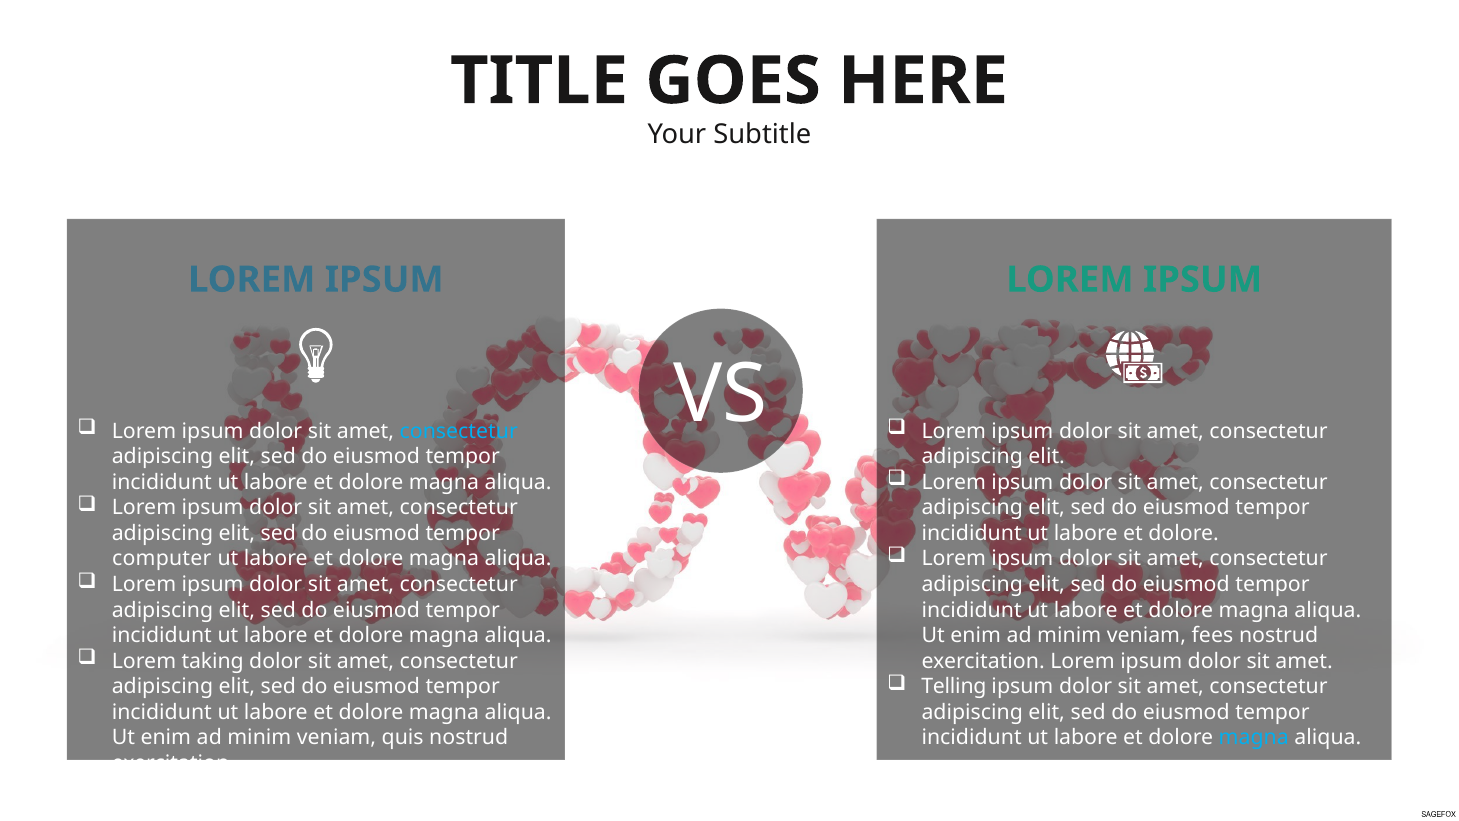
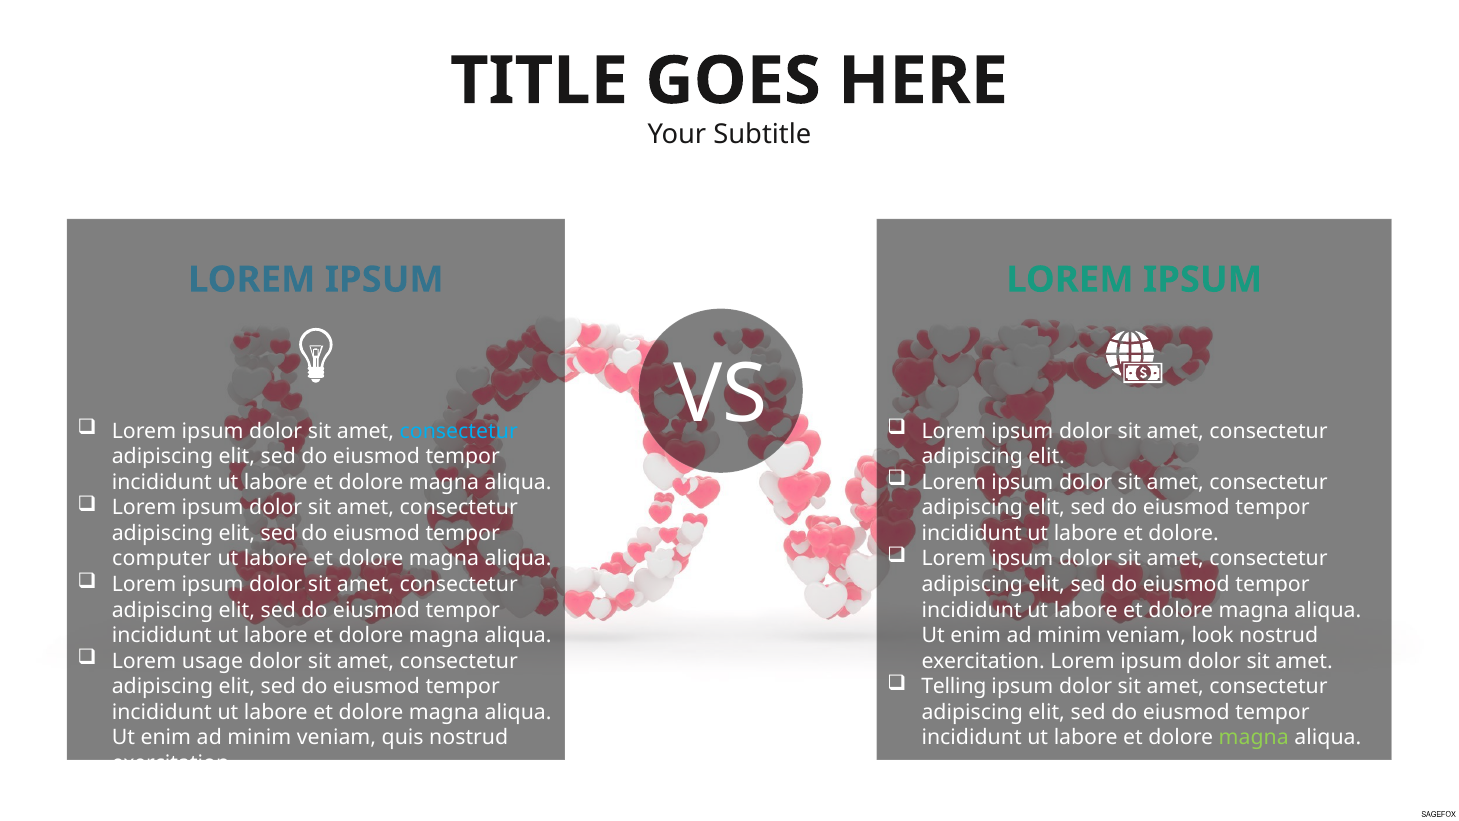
fees: fees -> look
taking: taking -> usage
magna at (1254, 738) colour: light blue -> light green
